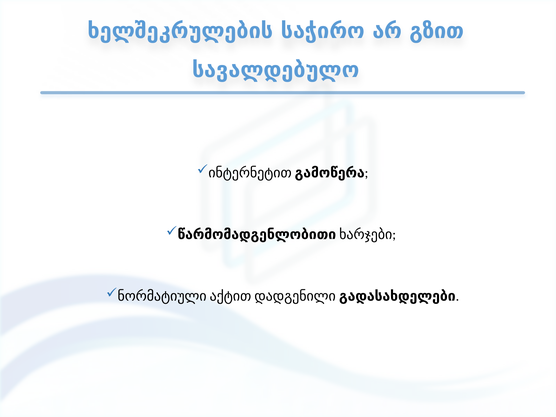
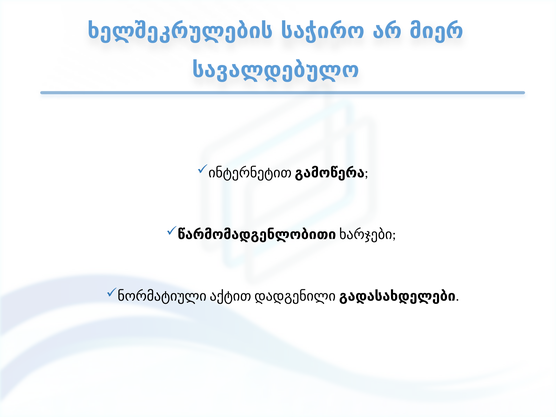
გზით: გზით -> მიერ
